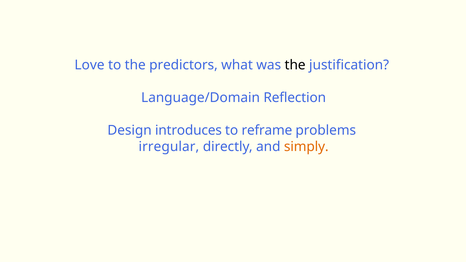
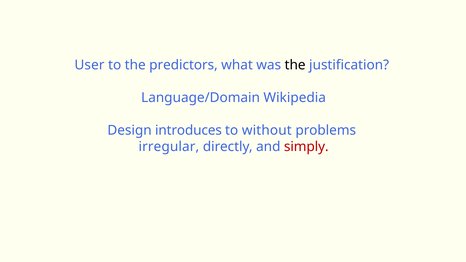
Love: Love -> User
Reflection: Reflection -> Wikipedia
reframe: reframe -> without
simply colour: orange -> red
